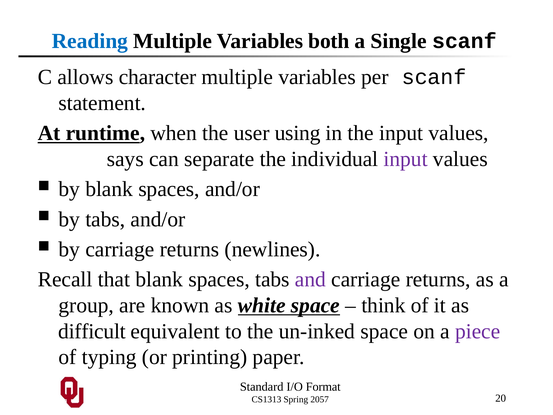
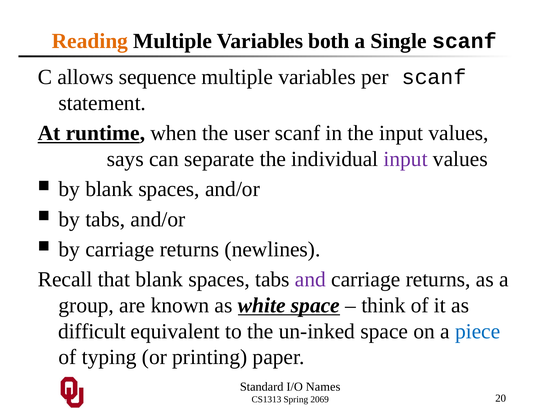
Reading colour: blue -> orange
character: character -> sequence
user using: using -> scanf
piece colour: purple -> blue
Format: Format -> Names
2057: 2057 -> 2069
